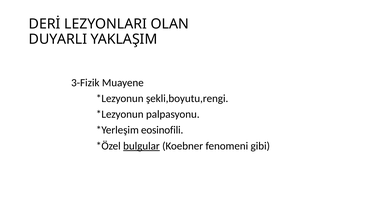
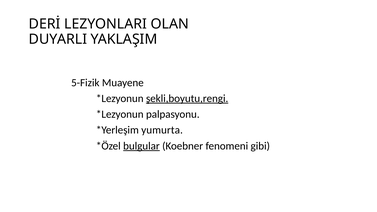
3-Fizik: 3-Fizik -> 5-Fizik
şekli,boyutu,rengi underline: none -> present
eosinofili: eosinofili -> yumurta
